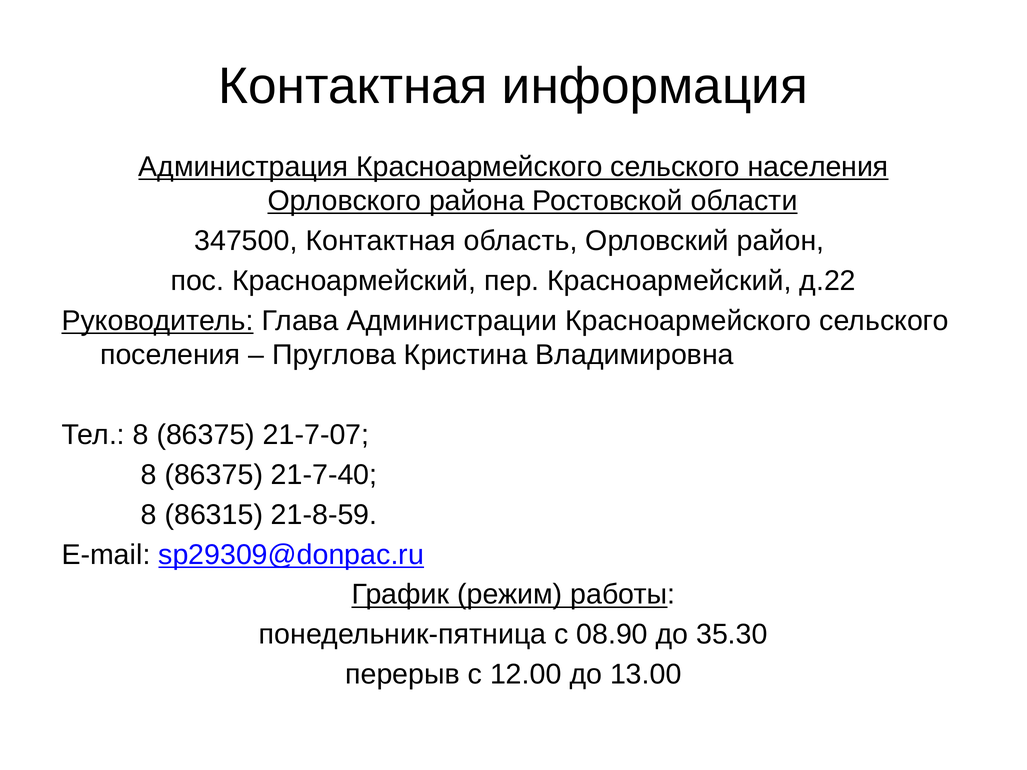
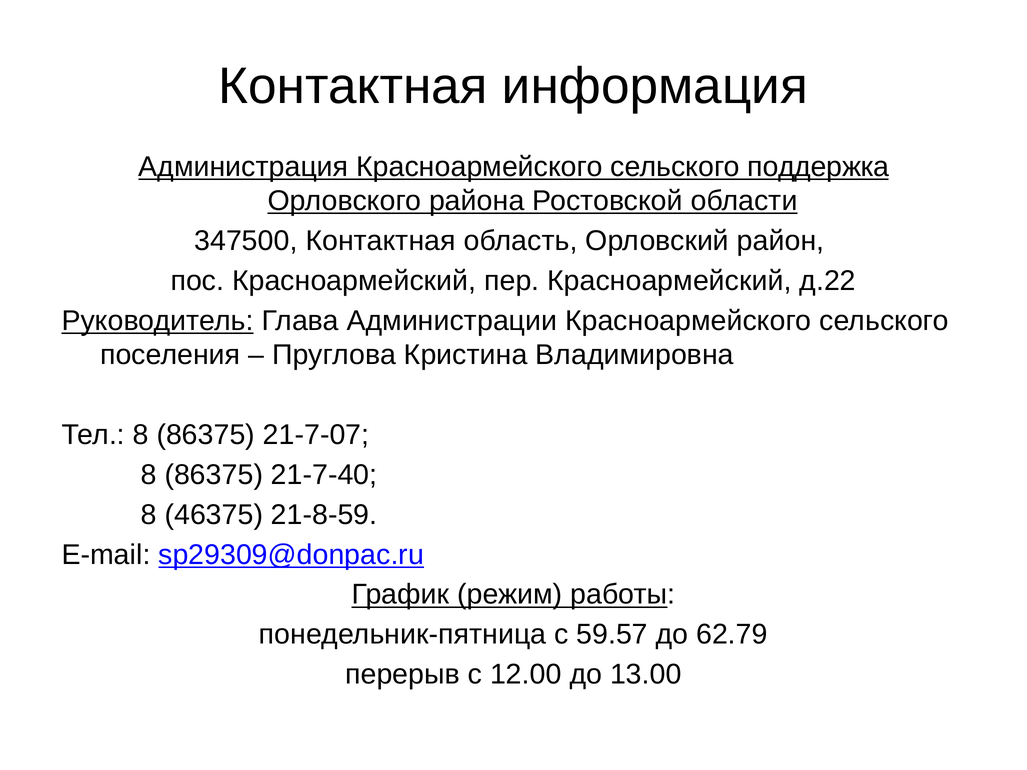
населения: населения -> поддержка
86315: 86315 -> 46375
08.90: 08.90 -> 59.57
35.30: 35.30 -> 62.79
